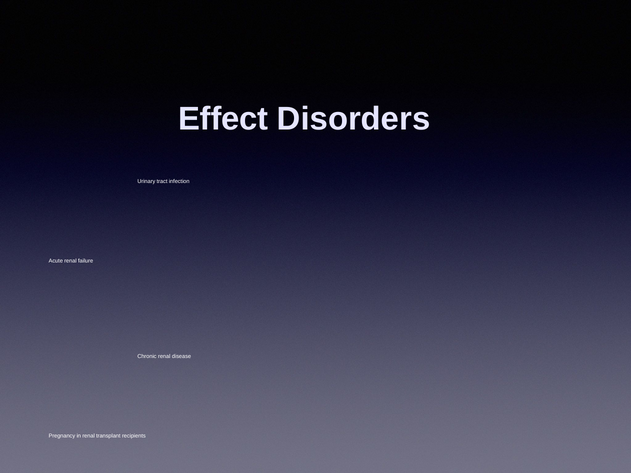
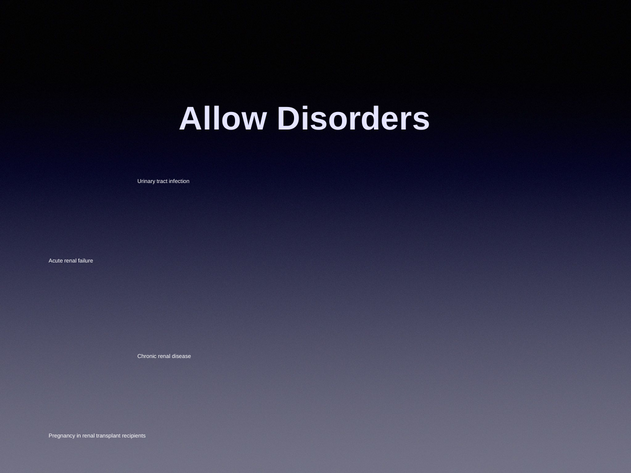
Effect: Effect -> Allow
